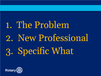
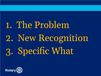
Professional: Professional -> Recognition
